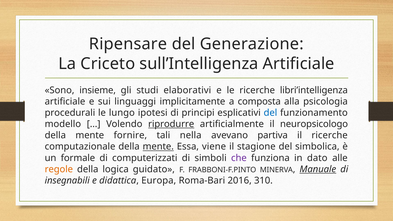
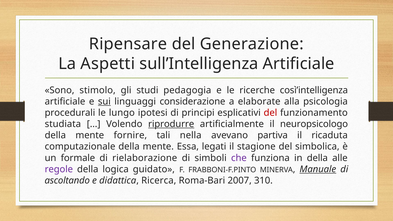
Criceto: Criceto -> Aspetti
insieme: insieme -> stimolo
elaborativi: elaborativi -> pedagogia
libri’intelligenza: libri’intelligenza -> così’intelligenza
sui underline: none -> present
implicitamente: implicitamente -> considerazione
composta: composta -> elaborate
del at (270, 113) colour: blue -> red
modello: modello -> studiata
il ricerche: ricerche -> ricaduta
mente at (158, 147) underline: present -> none
viene: viene -> legati
computerizzati: computerizzati -> rielaborazione
in dato: dato -> della
regole colour: orange -> purple
insegnabili: insegnabili -> ascoltando
Europa: Europa -> Ricerca
2016: 2016 -> 2007
